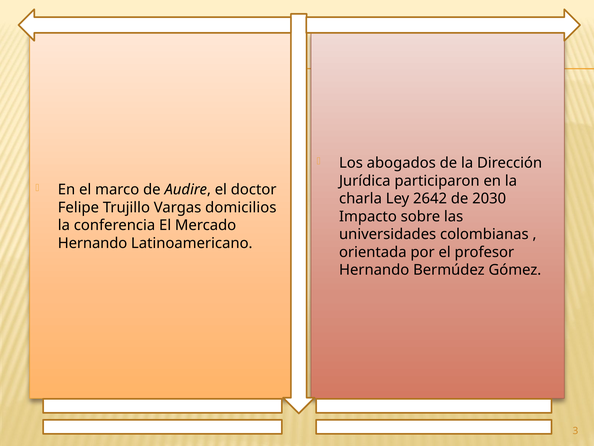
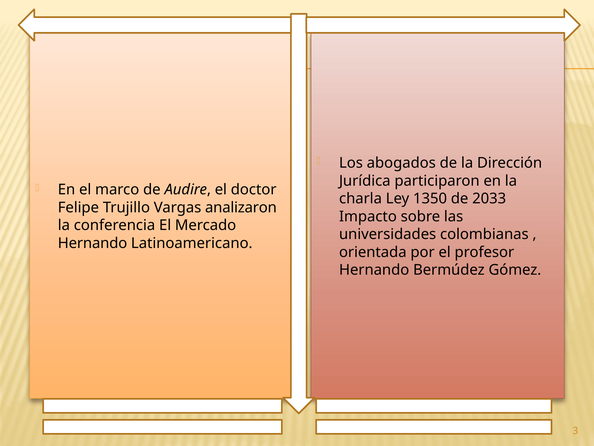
2642: 2642 -> 1350
2030: 2030 -> 2033
domicilios: domicilios -> analizaron
